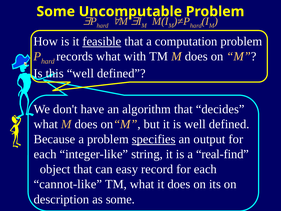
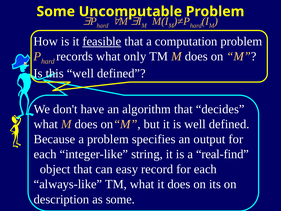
with: with -> only
specifies underline: present -> none
cannot-like: cannot-like -> always-like
